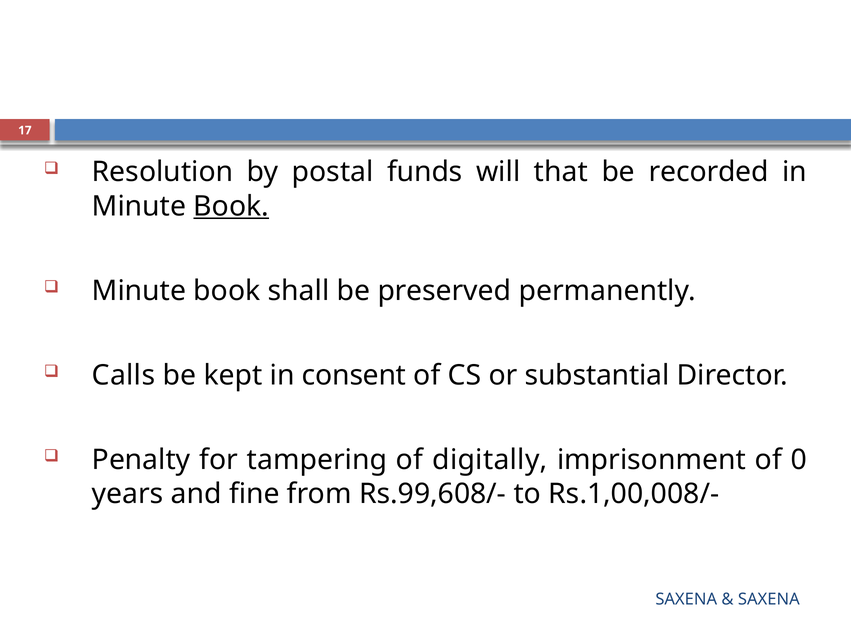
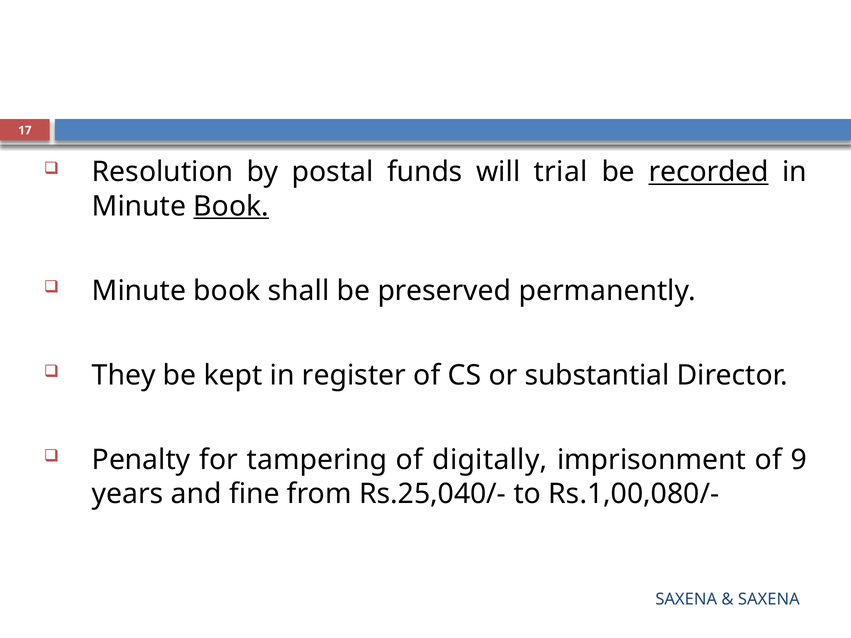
that: that -> trial
recorded underline: none -> present
Calls: Calls -> They
consent: consent -> register
0: 0 -> 9
Rs.99,608/-: Rs.99,608/- -> Rs.25,040/-
Rs.1,00,008/-: Rs.1,00,008/- -> Rs.1,00,080/-
